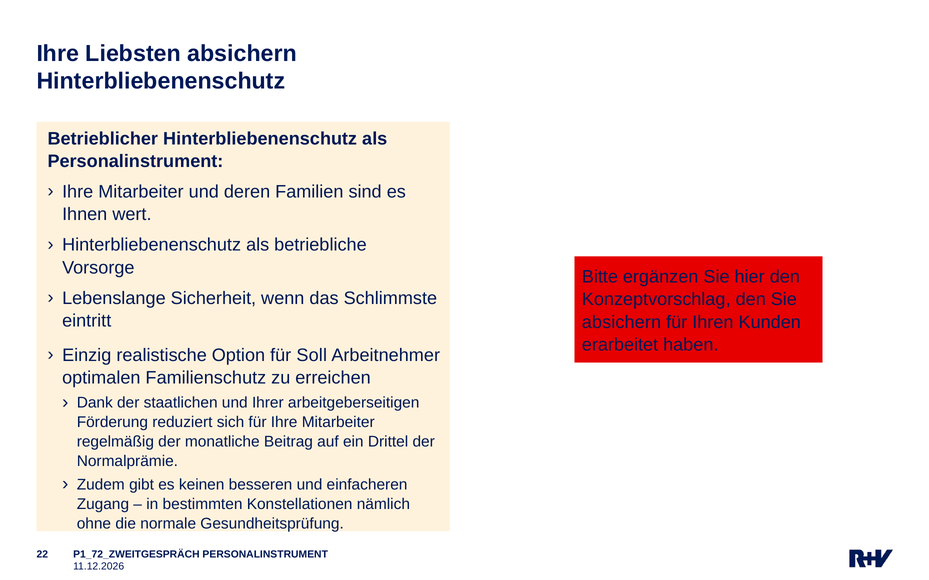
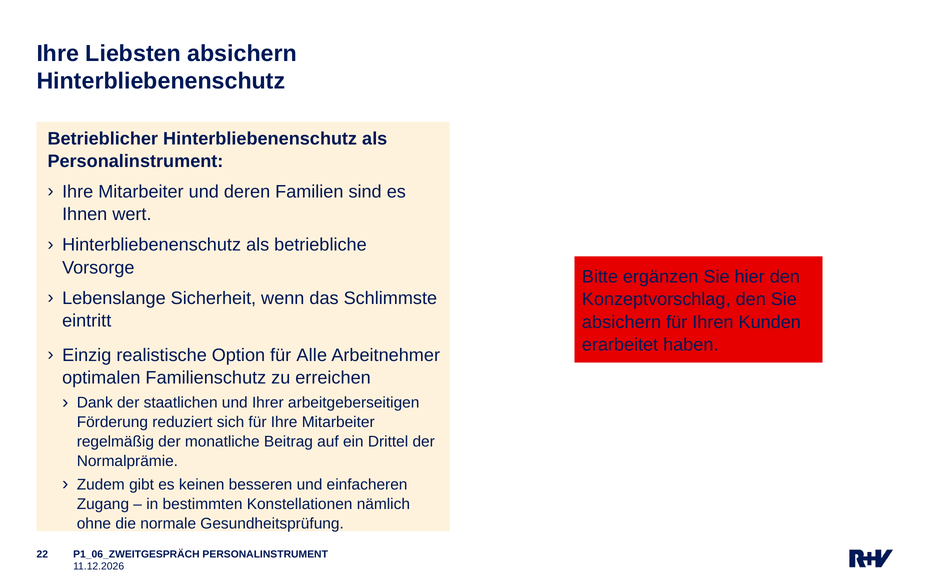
Soll: Soll -> Alle
P1_72_ZWEITGESPRÄCH: P1_72_ZWEITGESPRÄCH -> P1_06_ZWEITGESPRÄCH
